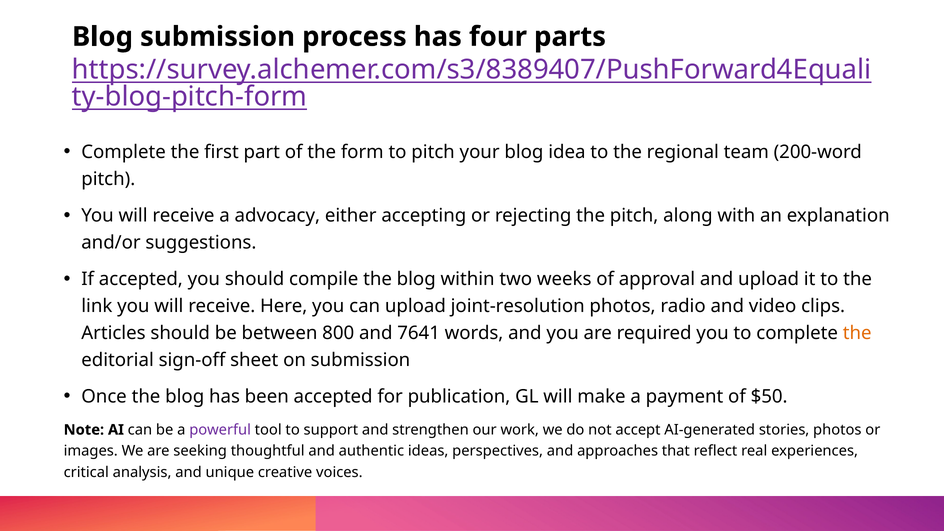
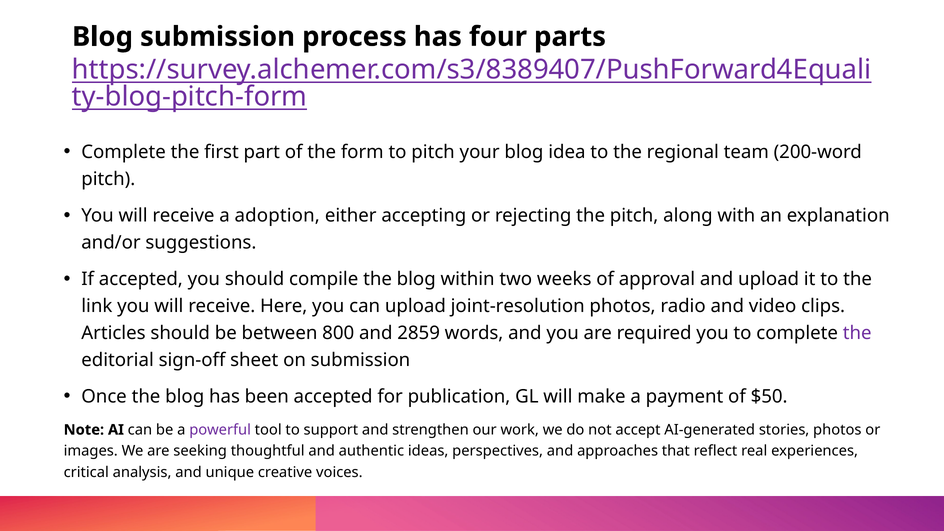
advocacy: advocacy -> adoption
7641: 7641 -> 2859
the at (857, 333) colour: orange -> purple
